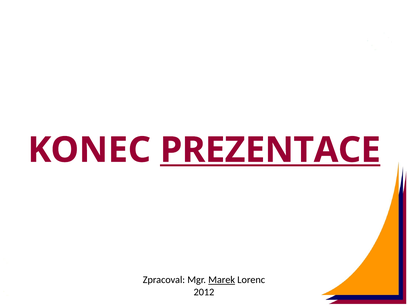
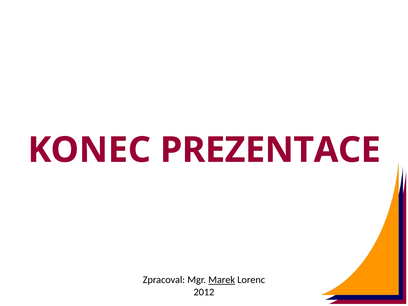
PREZENTACE underline: present -> none
